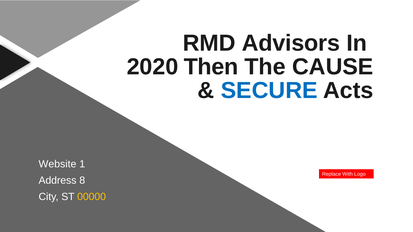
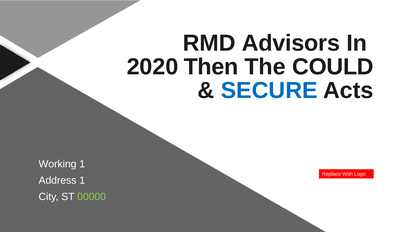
CAUSE: CAUSE -> COULD
Website: Website -> Working
Address 8: 8 -> 1
00000 colour: yellow -> light green
